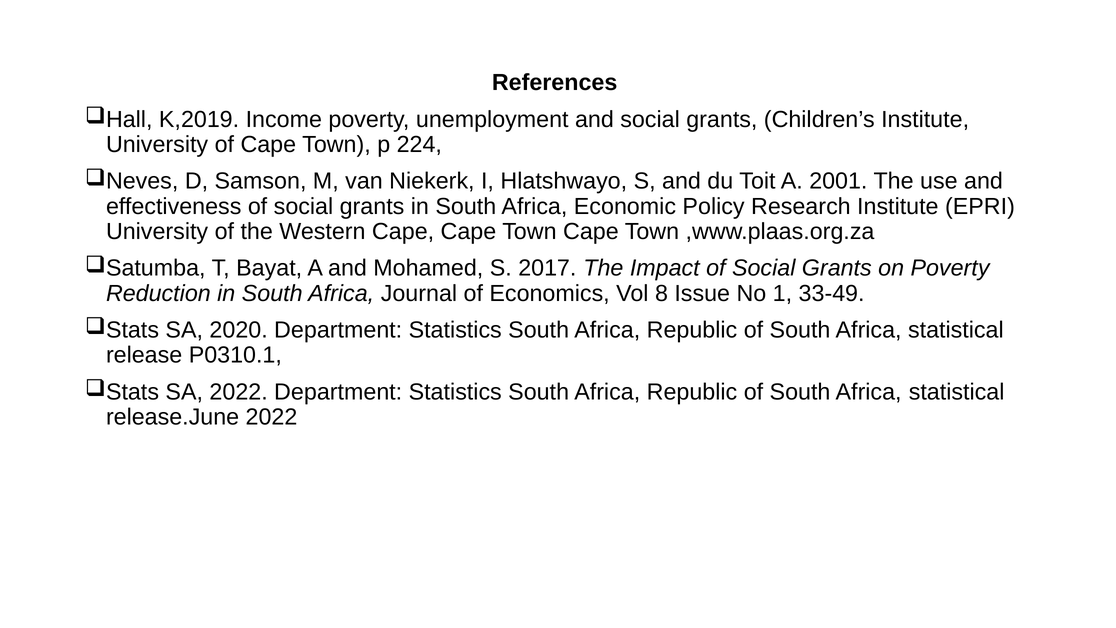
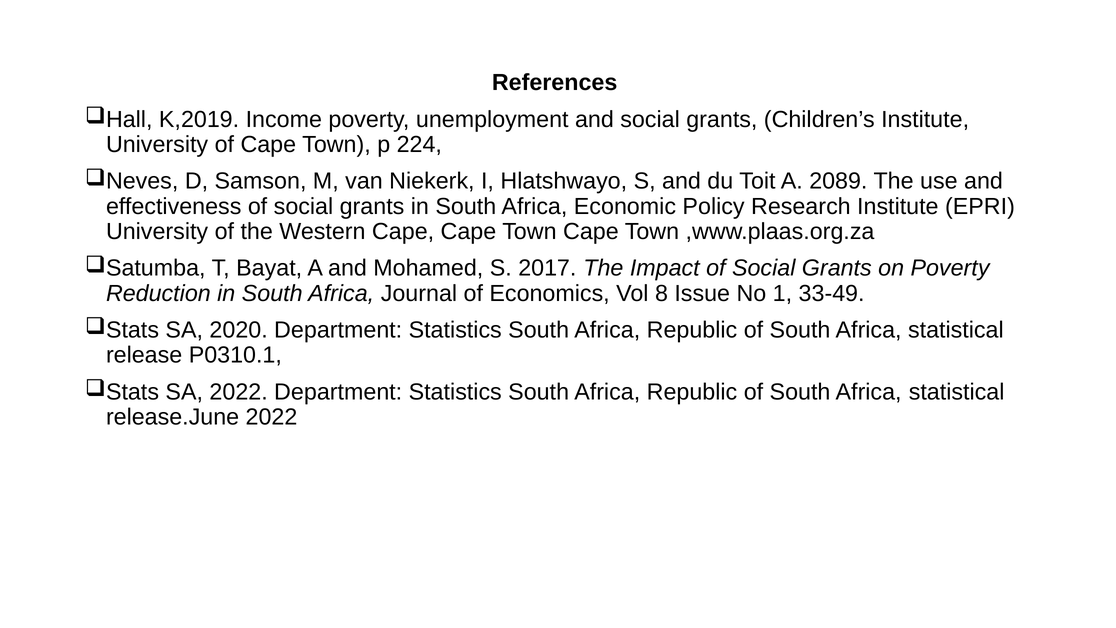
2001: 2001 -> 2089
